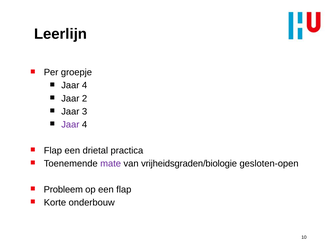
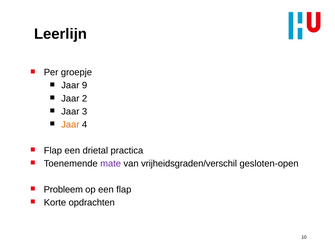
4 at (85, 86): 4 -> 9
Jaar at (70, 125) colour: purple -> orange
vrijheidsgraden/biologie: vrijheidsgraden/biologie -> vrijheidsgraden/verschil
onderbouw: onderbouw -> opdrachten
